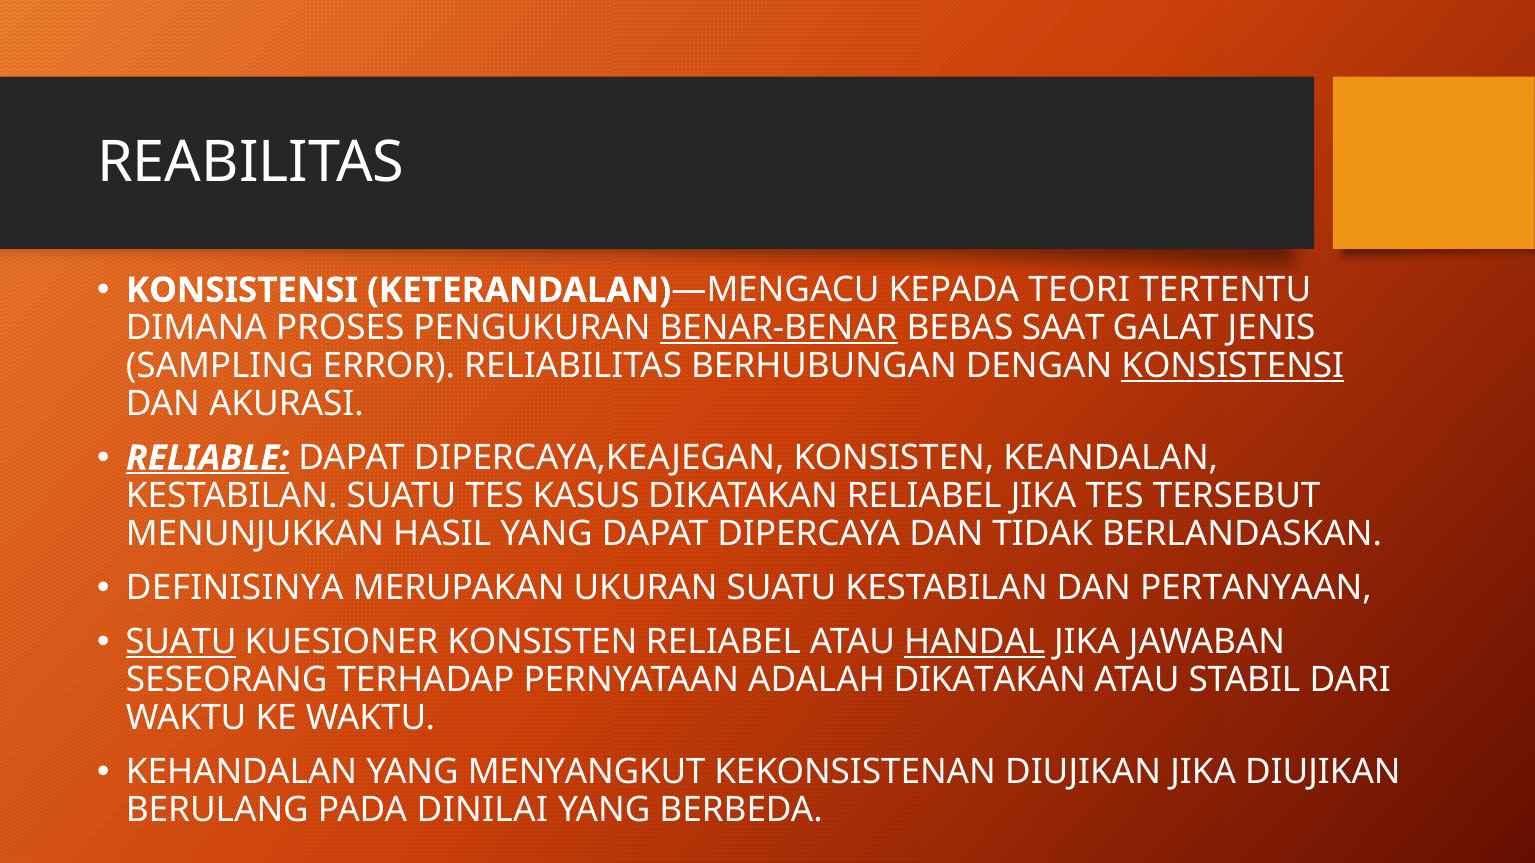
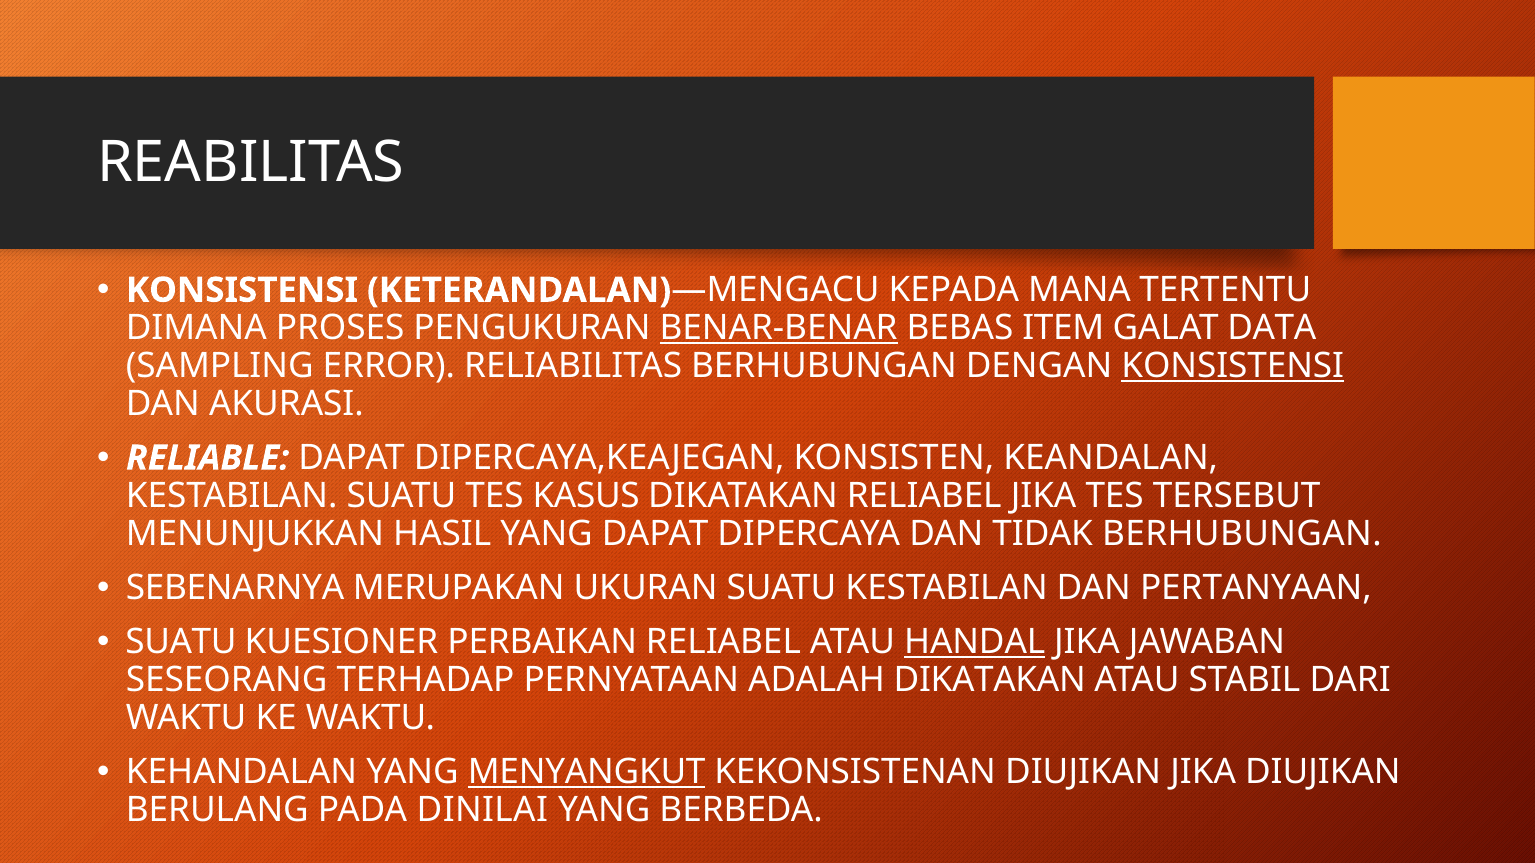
TEORI: TEORI -> MANA
SAAT: SAAT -> ITEM
JENIS: JENIS -> DATA
RELIABLE underline: present -> none
TIDAK BERLANDASKAN: BERLANDASKAN -> BERHUBUNGAN
DEFINISINYA: DEFINISINYA -> SEBENARNYA
SUATU at (181, 642) underline: present -> none
KUESIONER KONSISTEN: KONSISTEN -> PERBAIKAN
MENYANGKUT underline: none -> present
